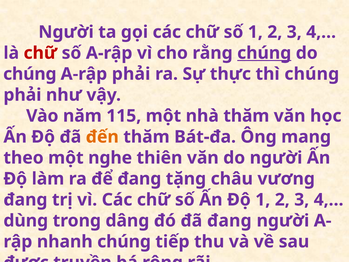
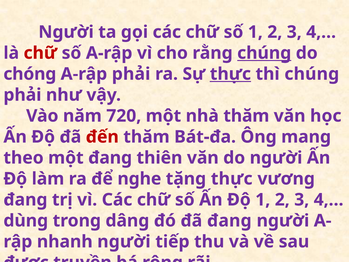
chúng at (30, 74): chúng -> chóng
thực at (230, 74) underline: none -> present
115: 115 -> 720
đến colour: orange -> red
một nghe: nghe -> đang
để đang: đang -> nghe
tặng châu: châu -> thực
nhanh chúng: chúng -> người
